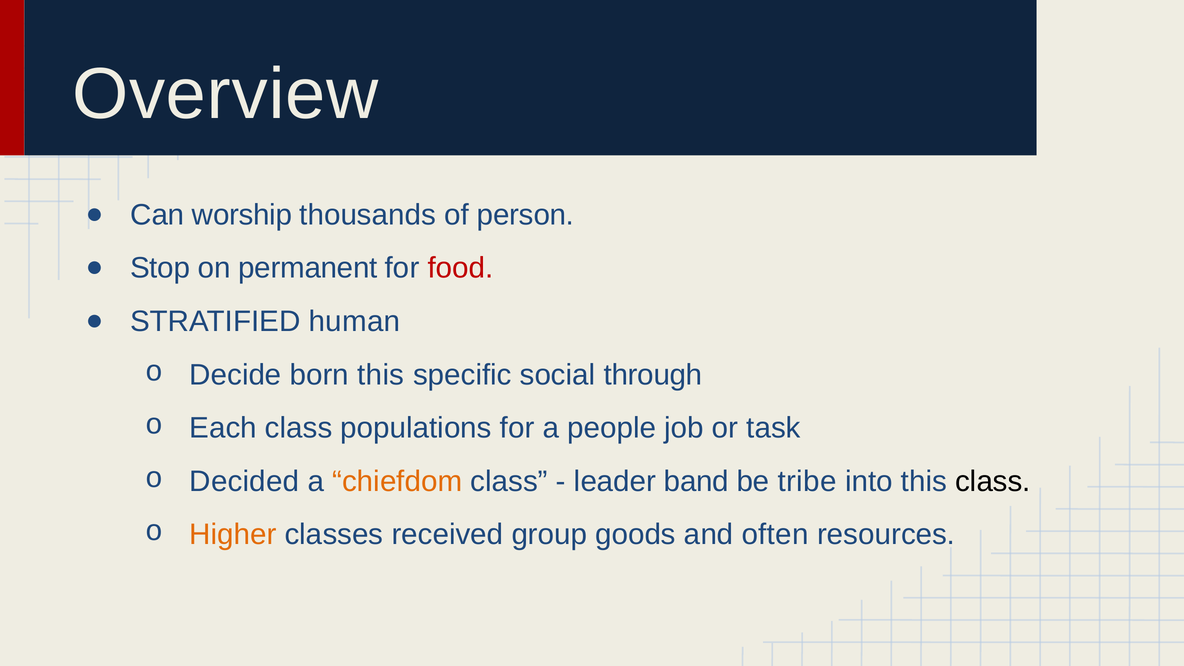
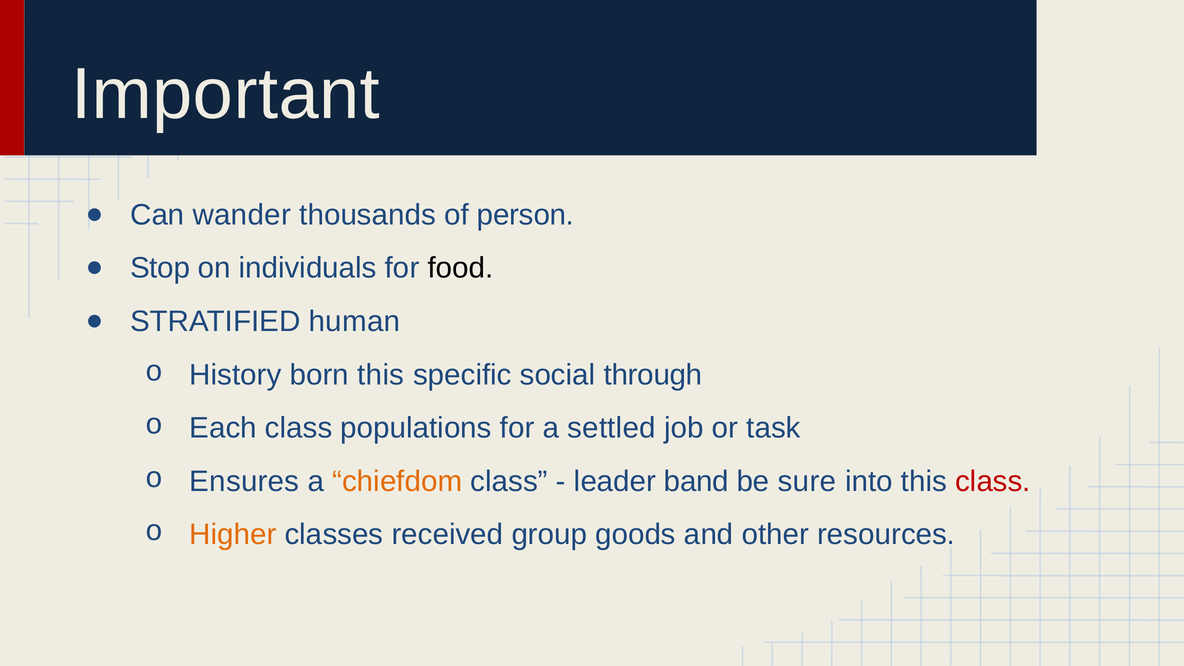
Overview: Overview -> Important
worship: worship -> wander
permanent: permanent -> individuals
food colour: red -> black
Decide: Decide -> History
people: people -> settled
Decided: Decided -> Ensures
tribe: tribe -> sure
class at (993, 481) colour: black -> red
often: often -> other
